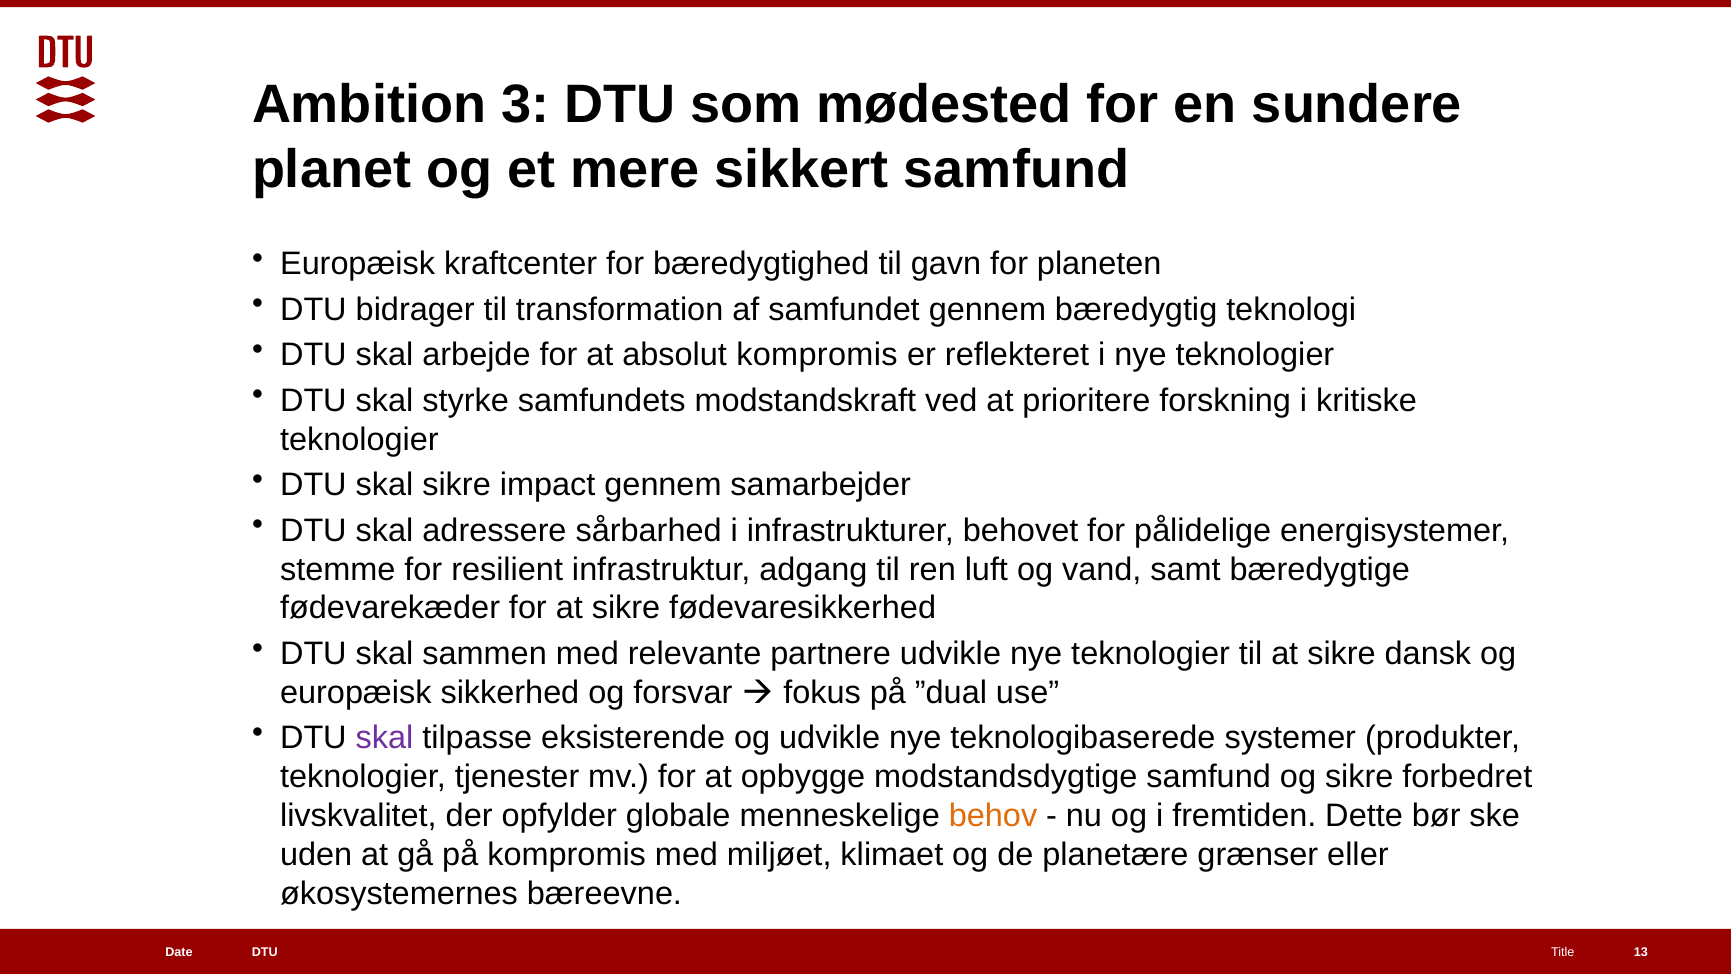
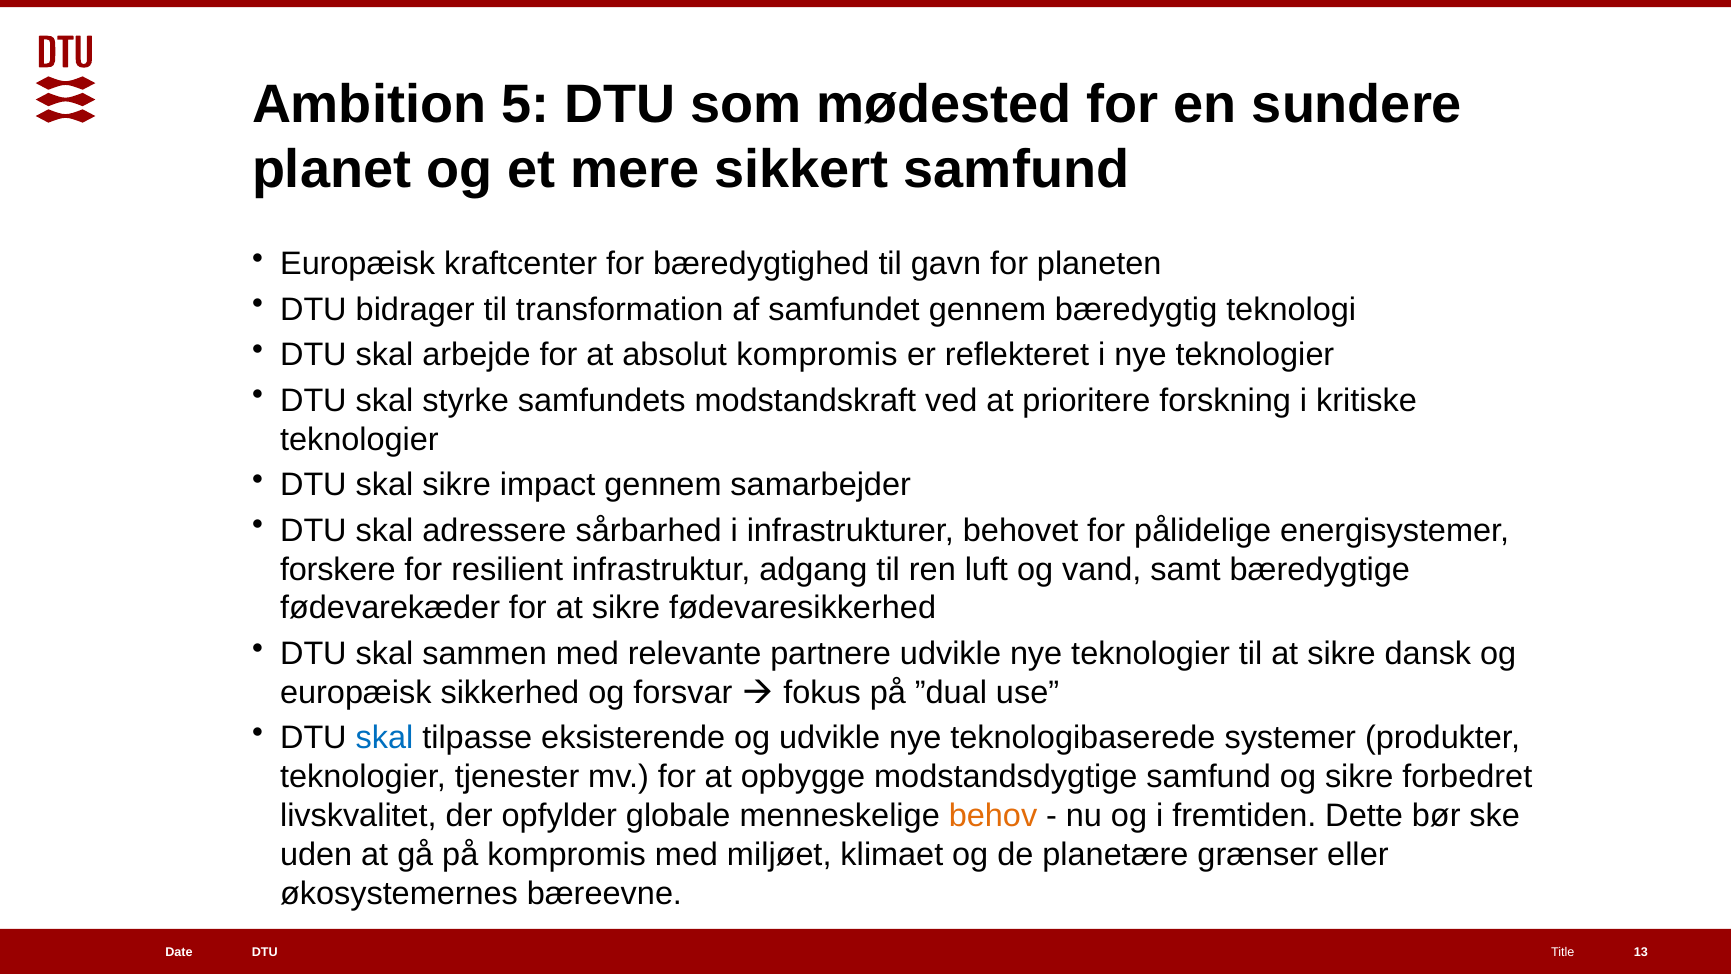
3: 3 -> 5
stemme: stemme -> forskere
skal at (384, 738) colour: purple -> blue
